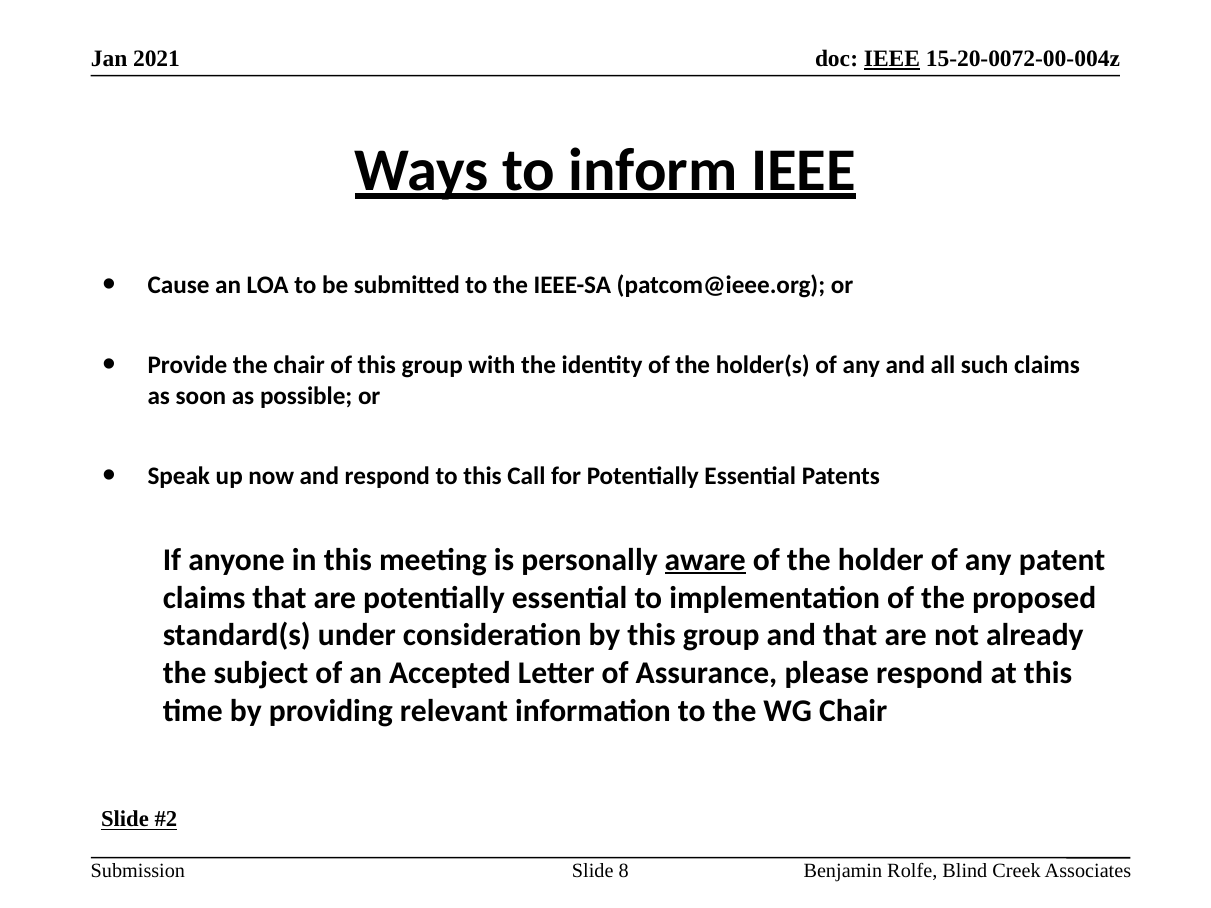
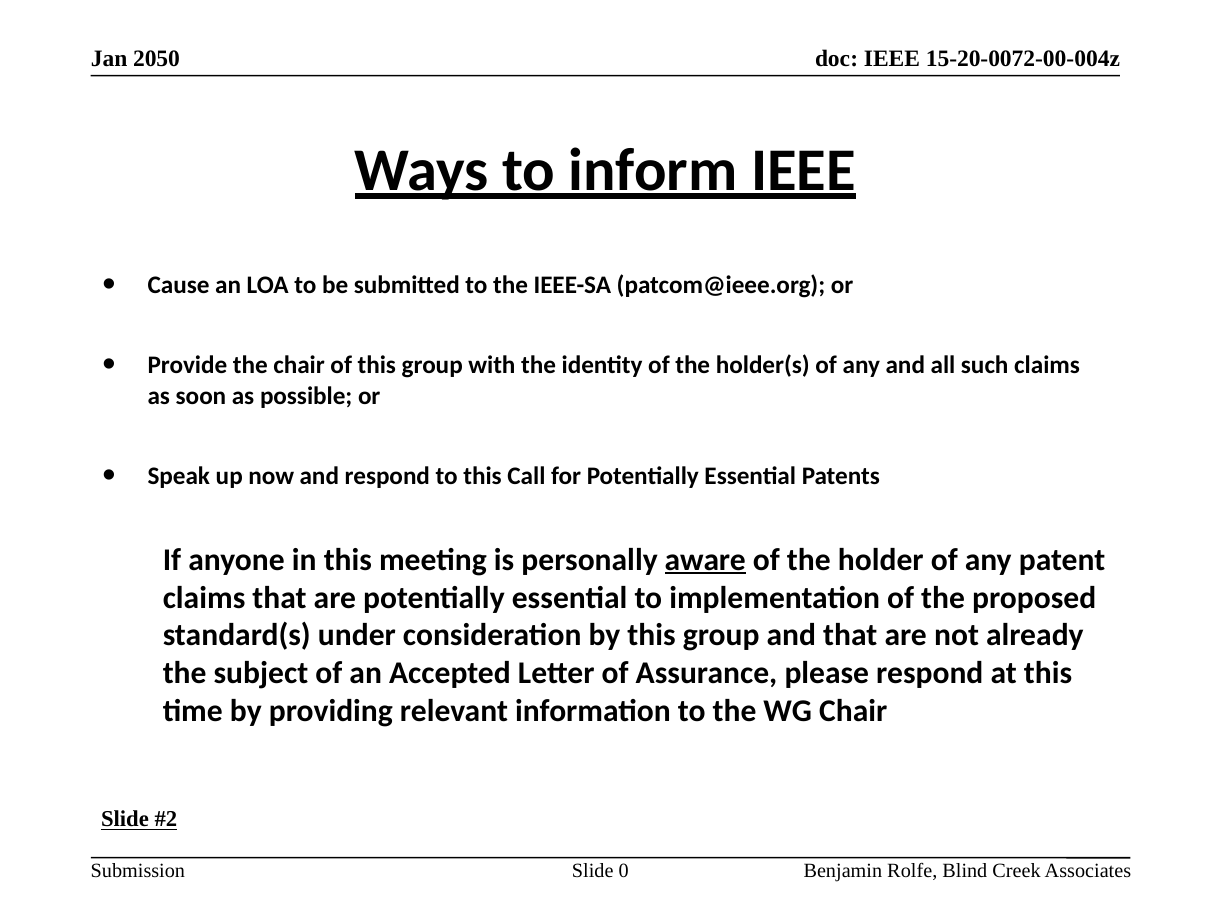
2021: 2021 -> 2050
IEEE at (892, 59) underline: present -> none
8: 8 -> 0
